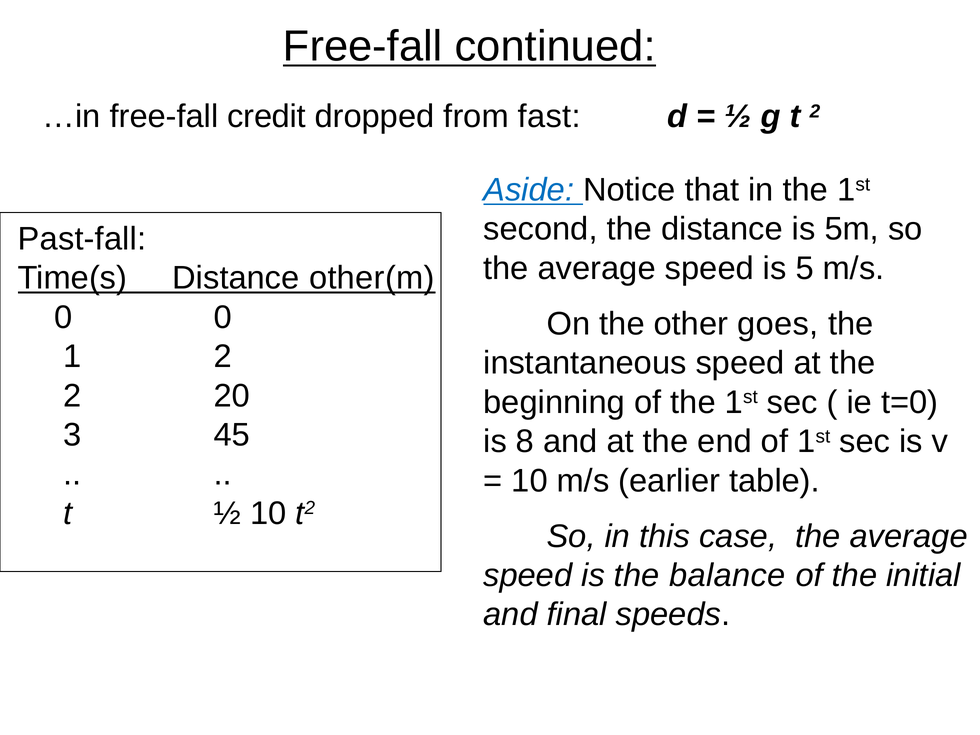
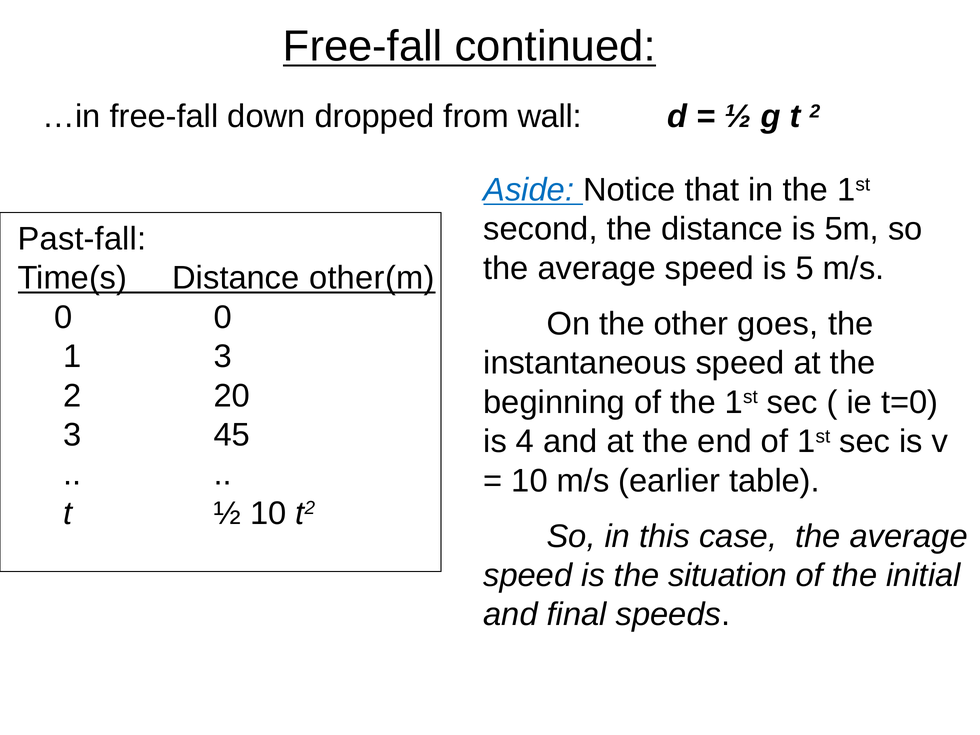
credit: credit -> down
fast: fast -> wall
1 2: 2 -> 3
8: 8 -> 4
balance: balance -> situation
